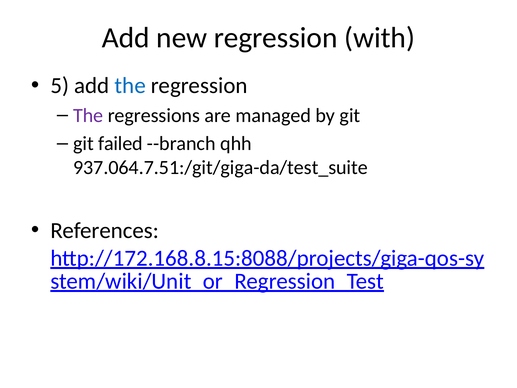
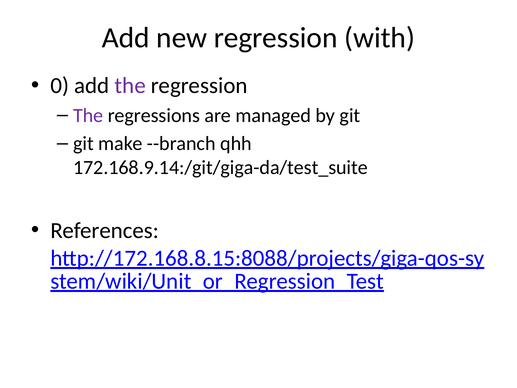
5: 5 -> 0
the at (130, 86) colour: blue -> purple
failed: failed -> make
937.064.7.51:/git/giga-da/test_suite: 937.064.7.51:/git/giga-da/test_suite -> 172.168.9.14:/git/giga-da/test_suite
